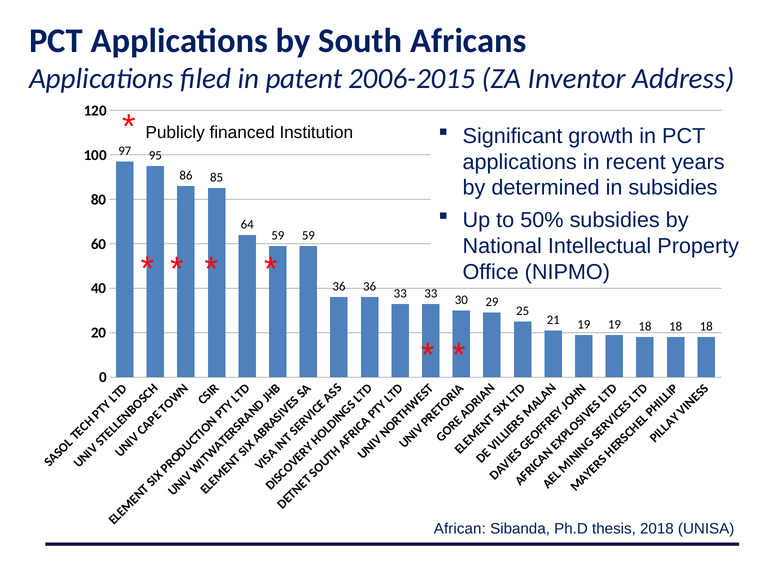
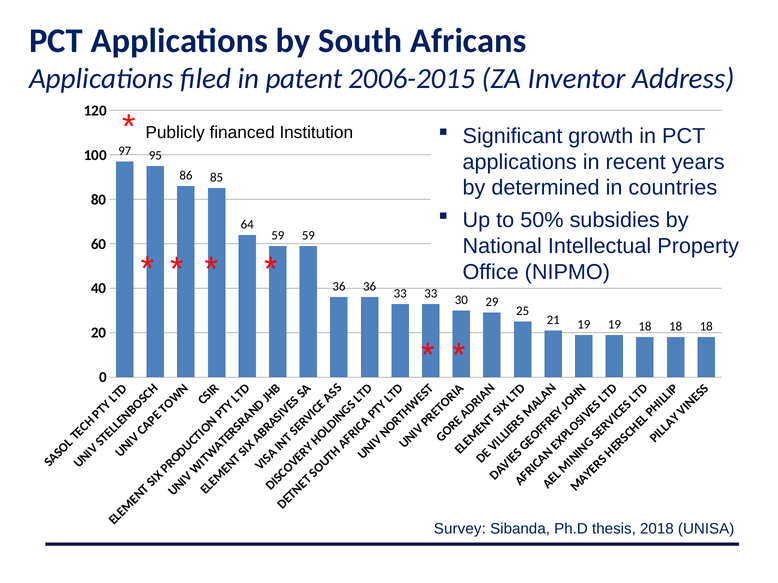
in subsidies: subsidies -> countries
African: African -> Survey
